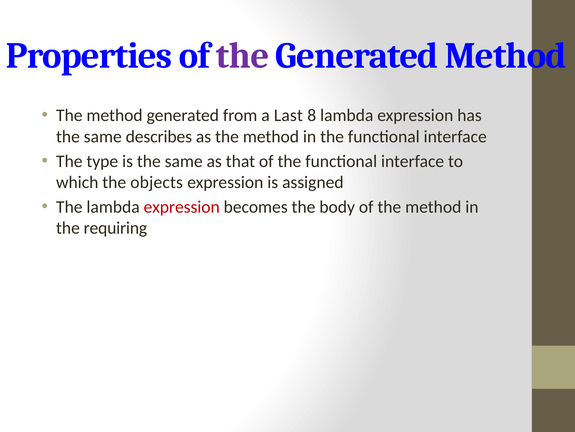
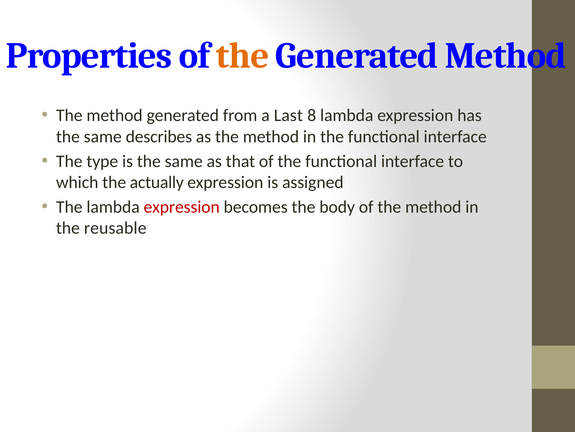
the at (243, 56) colour: purple -> orange
objects: objects -> actually
requiring: requiring -> reusable
